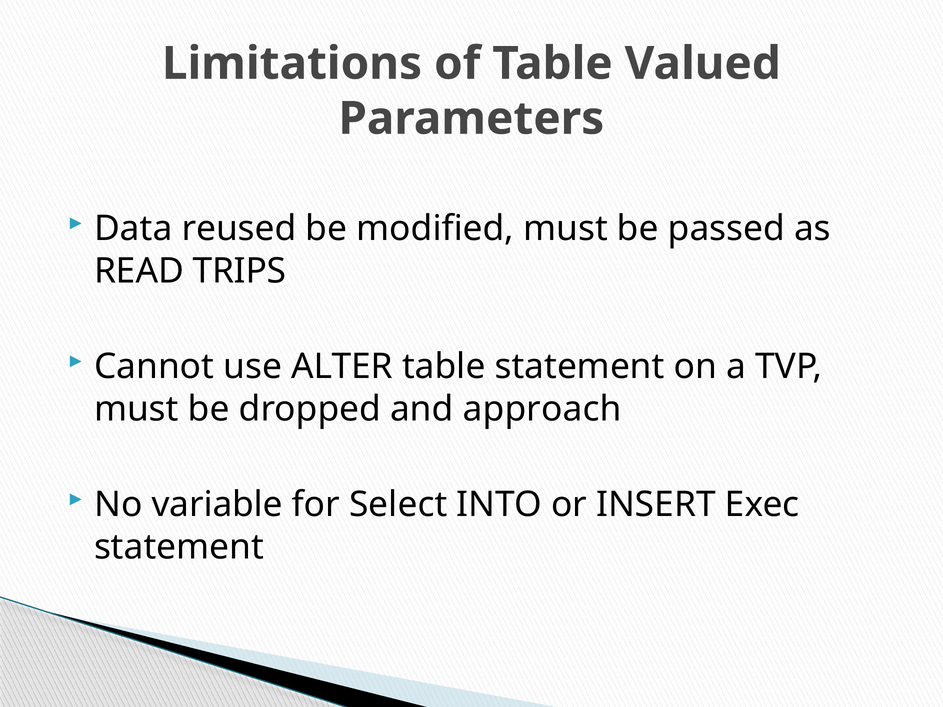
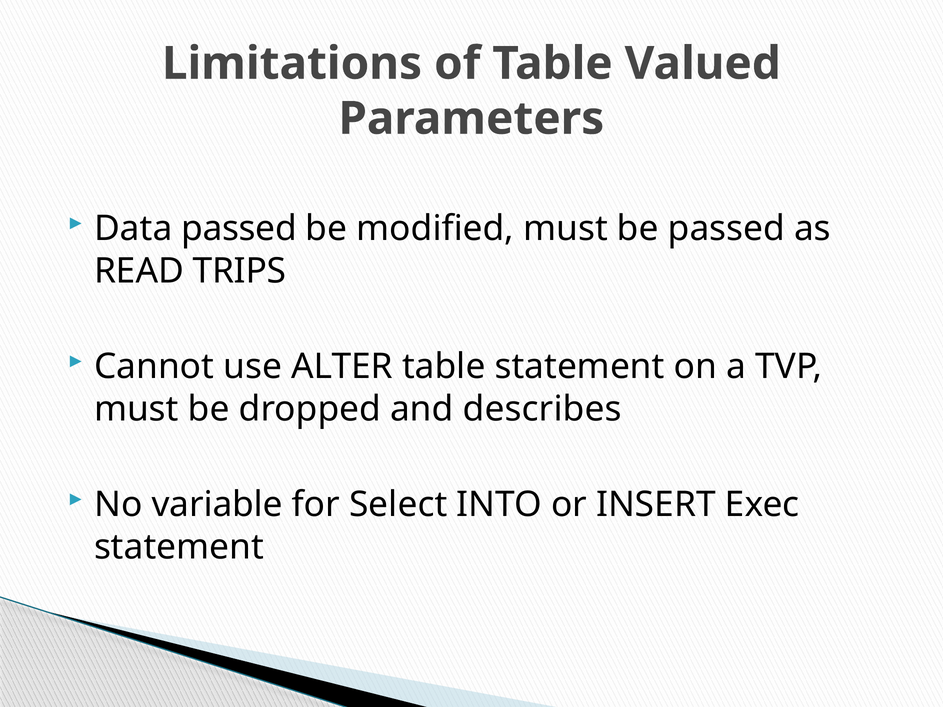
Data reused: reused -> passed
approach: approach -> describes
